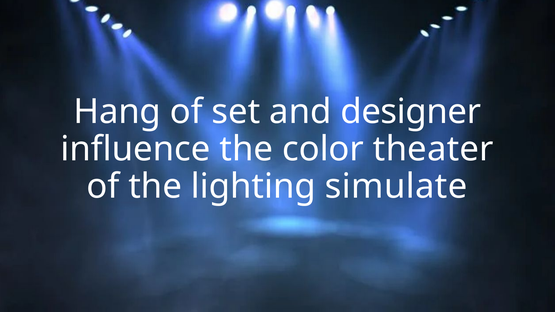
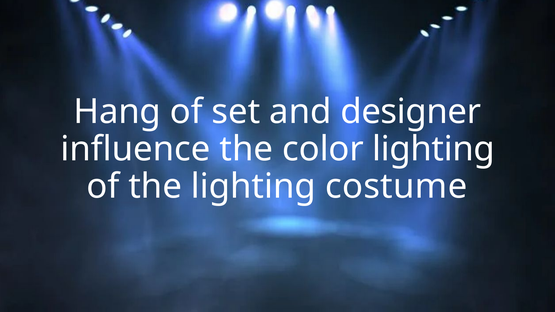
color theater: theater -> lighting
simulate: simulate -> costume
